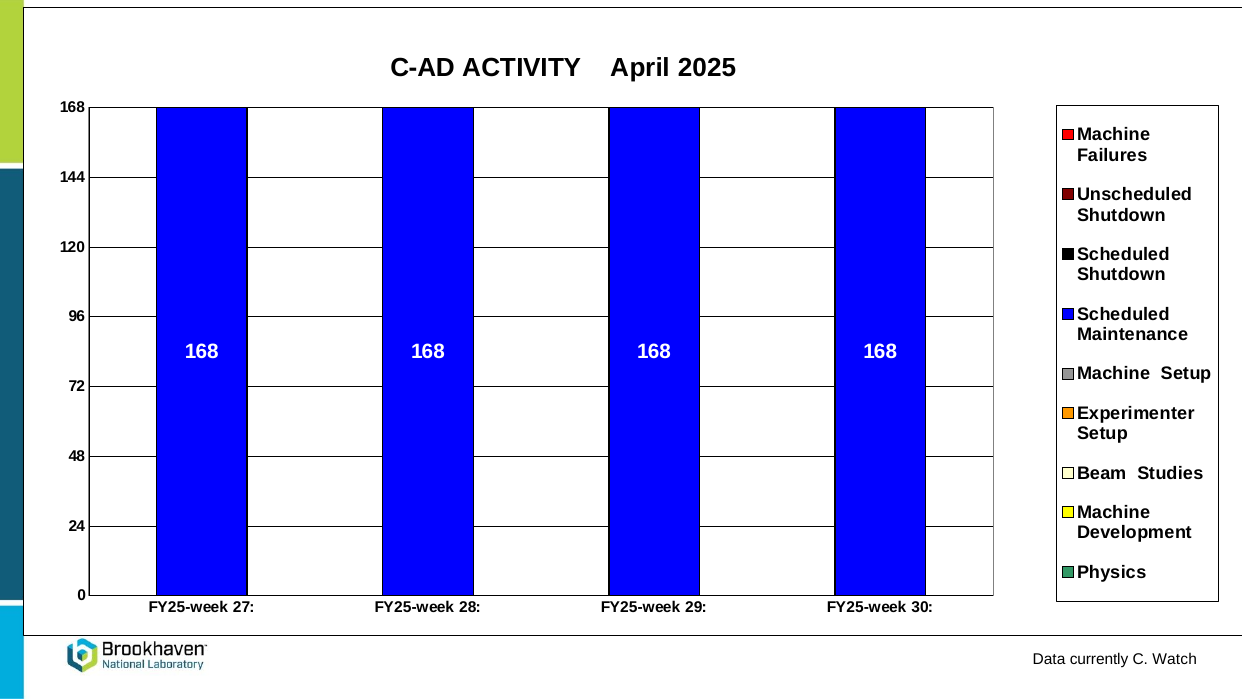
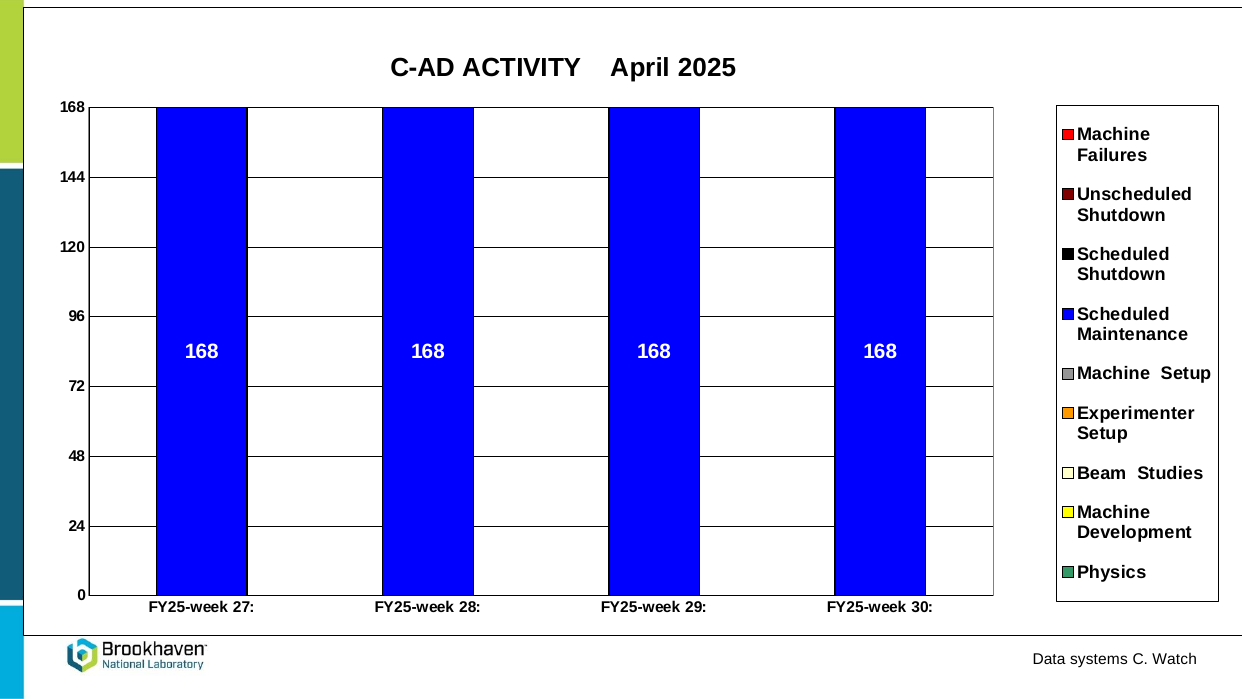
currently: currently -> systems
